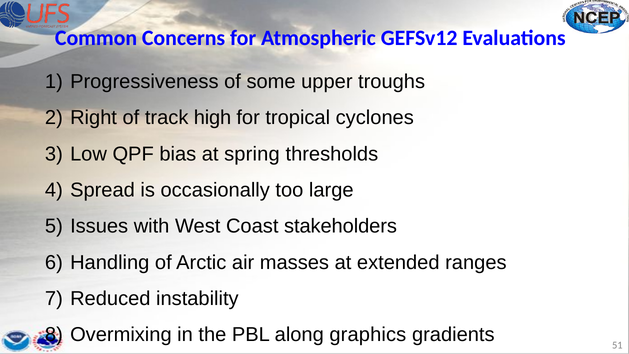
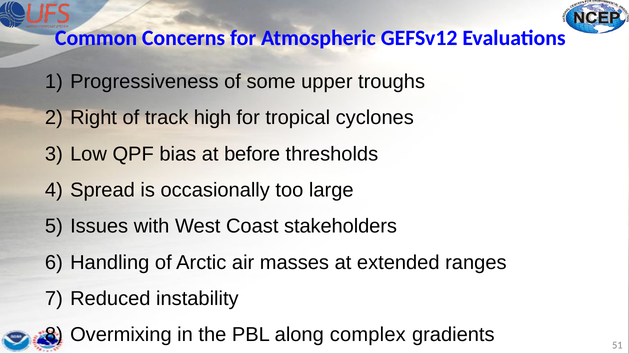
spring: spring -> before
graphics: graphics -> complex
